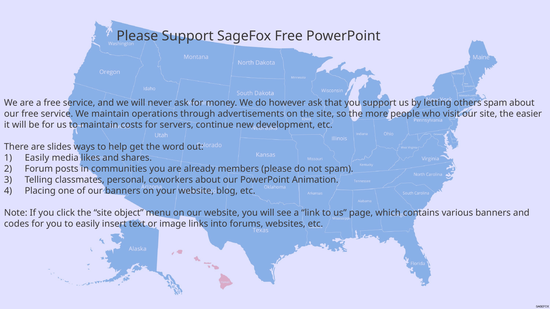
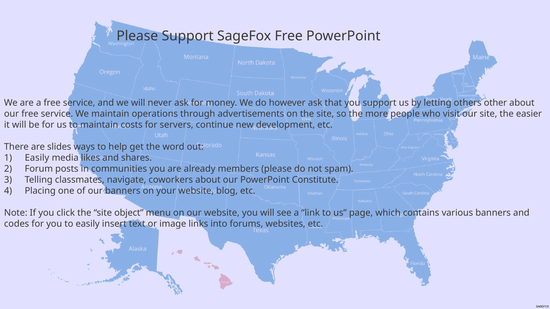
others spam: spam -> other
personal: personal -> navigate
Animation: Animation -> Constitute
